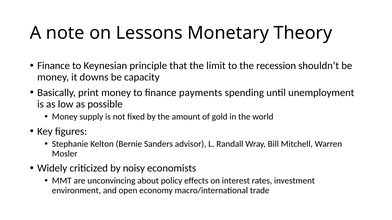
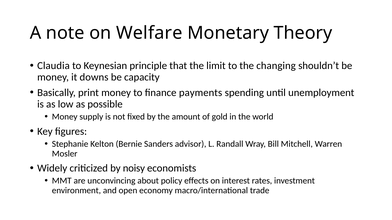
Lessons: Lessons -> Welfare
Finance at (54, 66): Finance -> Claudia
recession: recession -> changing
